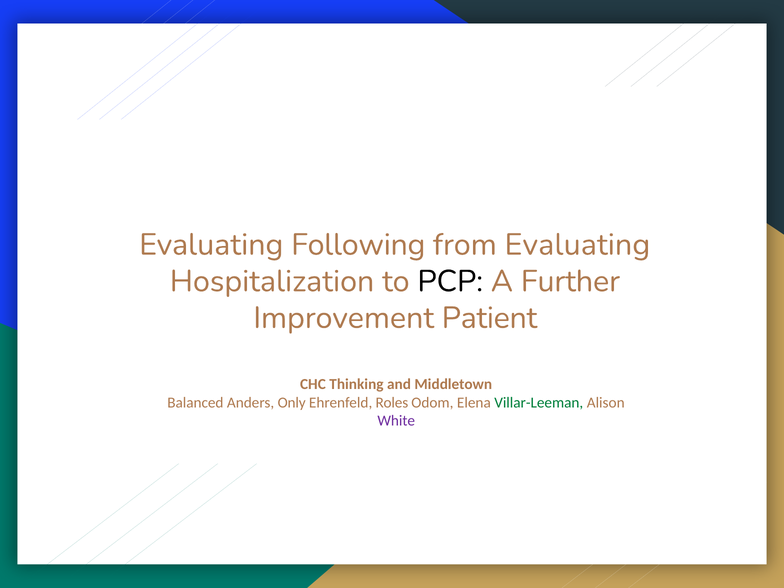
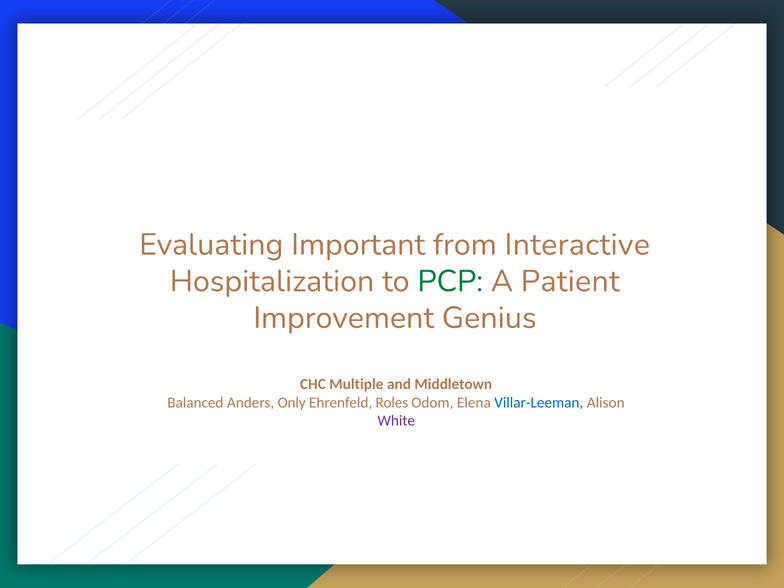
Following: Following -> Important
from Evaluating: Evaluating -> Interactive
PCP colour: black -> green
Further: Further -> Patient
Patient: Patient -> Genius
Thinking: Thinking -> Multiple
Villar-Leeman colour: green -> blue
